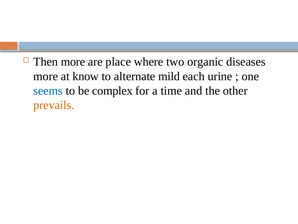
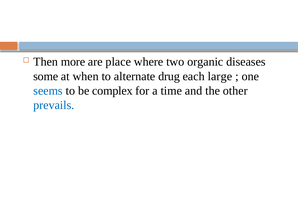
more at (46, 76): more -> some
know: know -> when
mild: mild -> drug
urine: urine -> large
prevails colour: orange -> blue
